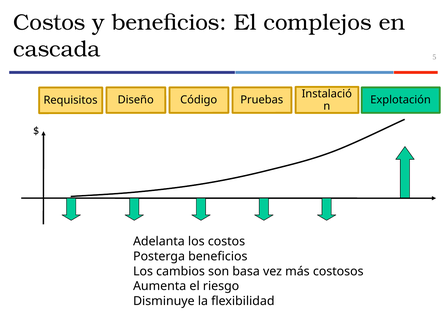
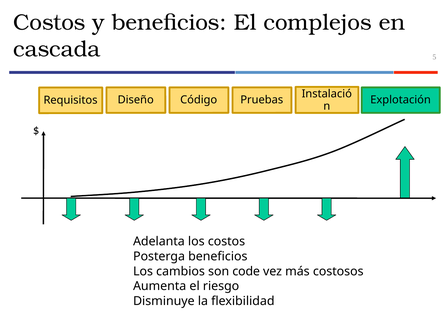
basa: basa -> code
